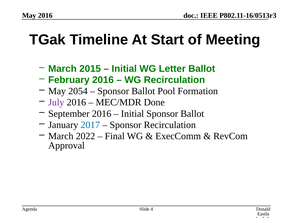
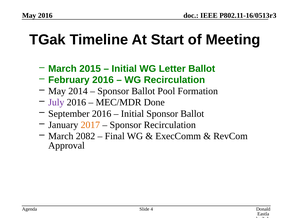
2054: 2054 -> 2014
2017 colour: blue -> orange
2022: 2022 -> 2082
